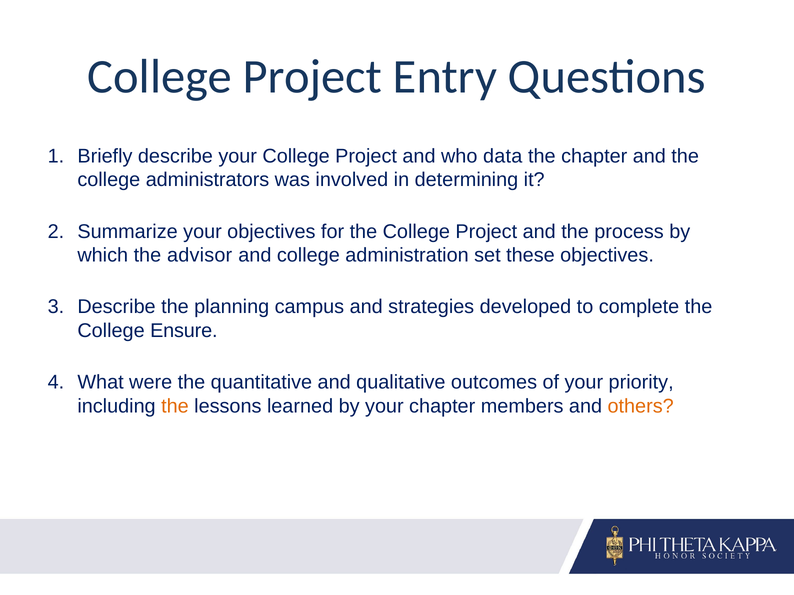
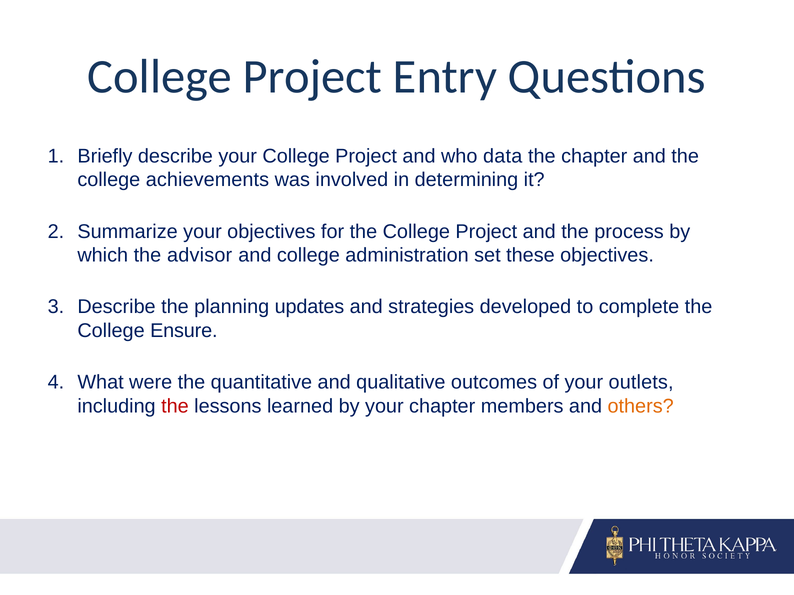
administrators: administrators -> achievements
campus: campus -> updates
priority: priority -> outlets
the at (175, 406) colour: orange -> red
